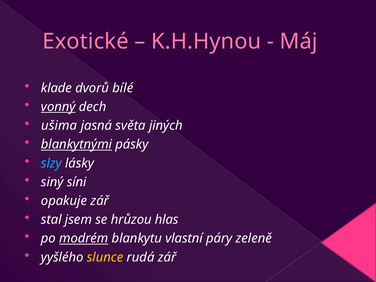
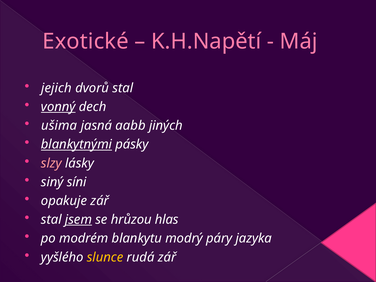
K.H.Hynou: K.H.Hynou -> K.H.Napětí
klade: klade -> jejich
dvorů bílé: bílé -> stal
světa: světa -> aabb
slzy colour: light blue -> pink
jsem underline: none -> present
modrém underline: present -> none
vlastní: vlastní -> modrý
zeleně: zeleně -> jazyka
